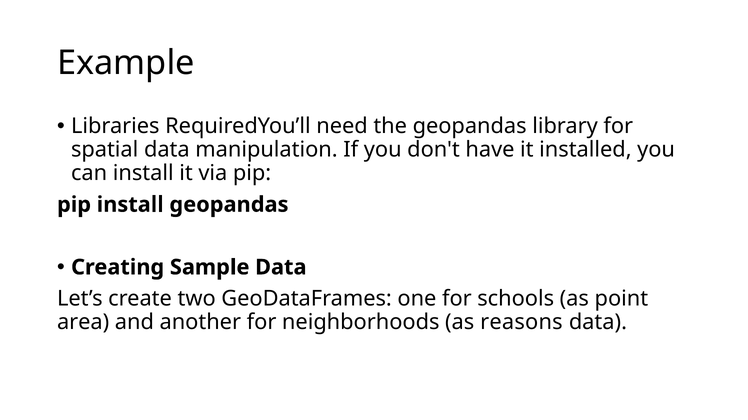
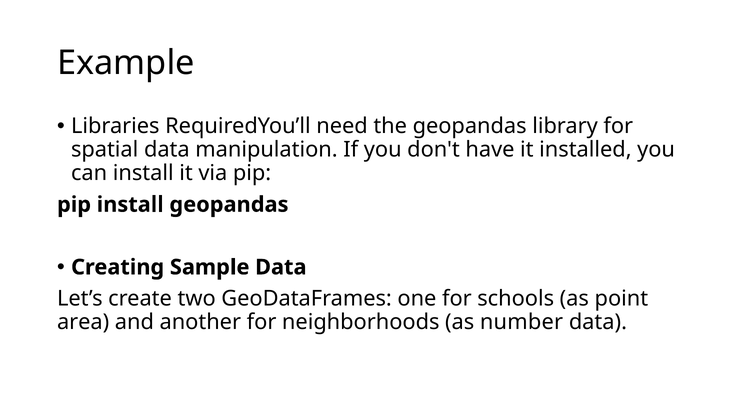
reasons: reasons -> number
